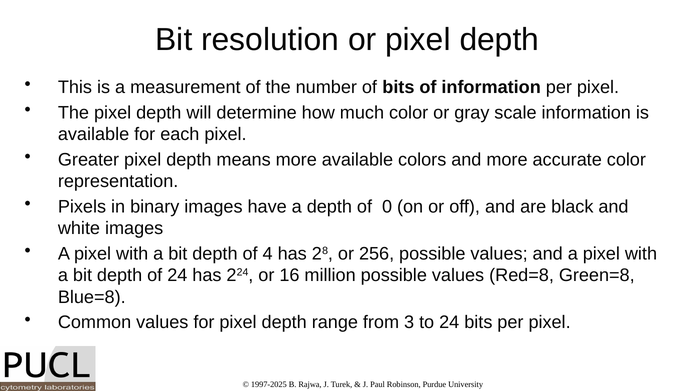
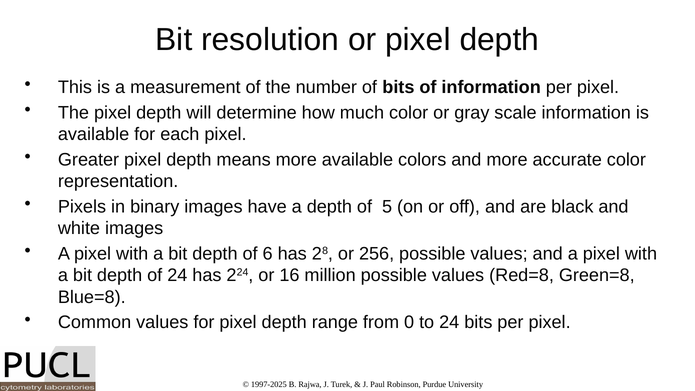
0: 0 -> 5
4: 4 -> 6
3: 3 -> 0
